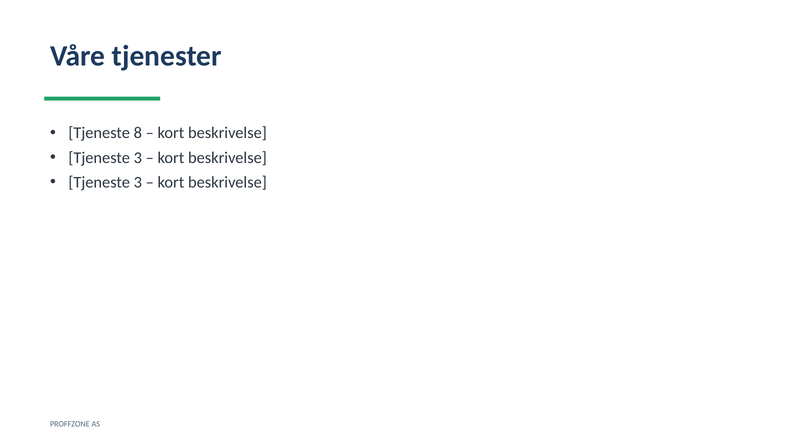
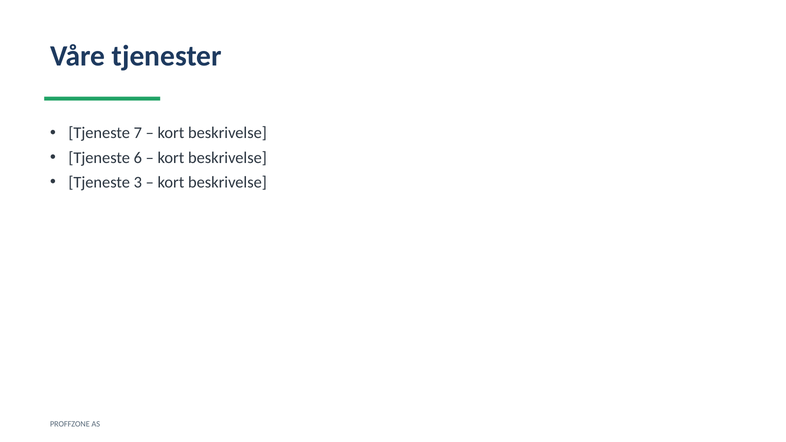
8: 8 -> 7
3 at (138, 158): 3 -> 6
